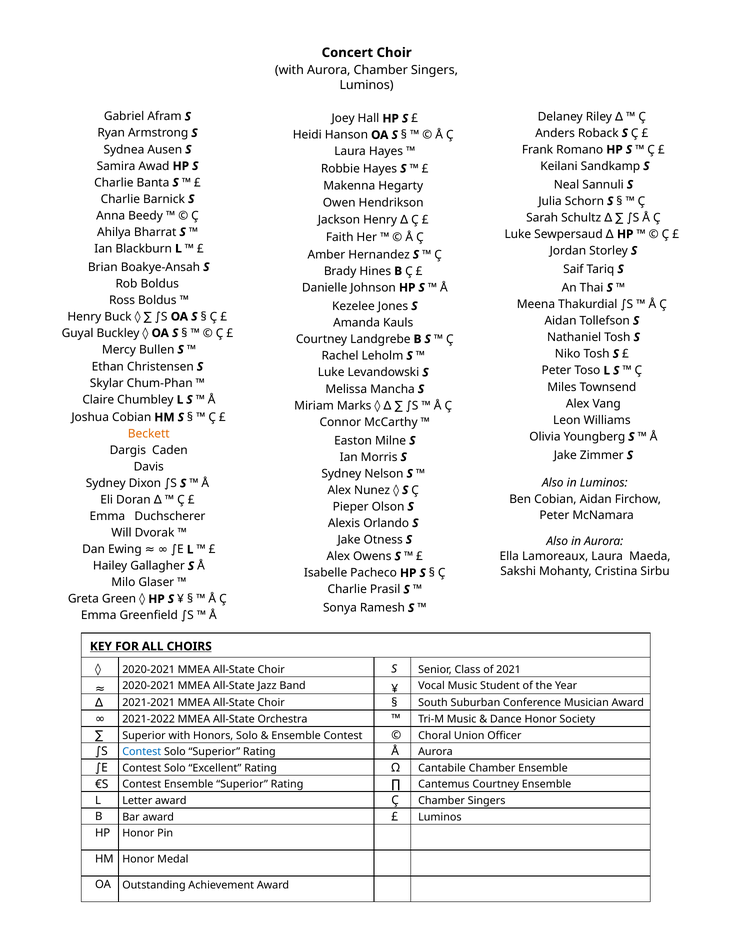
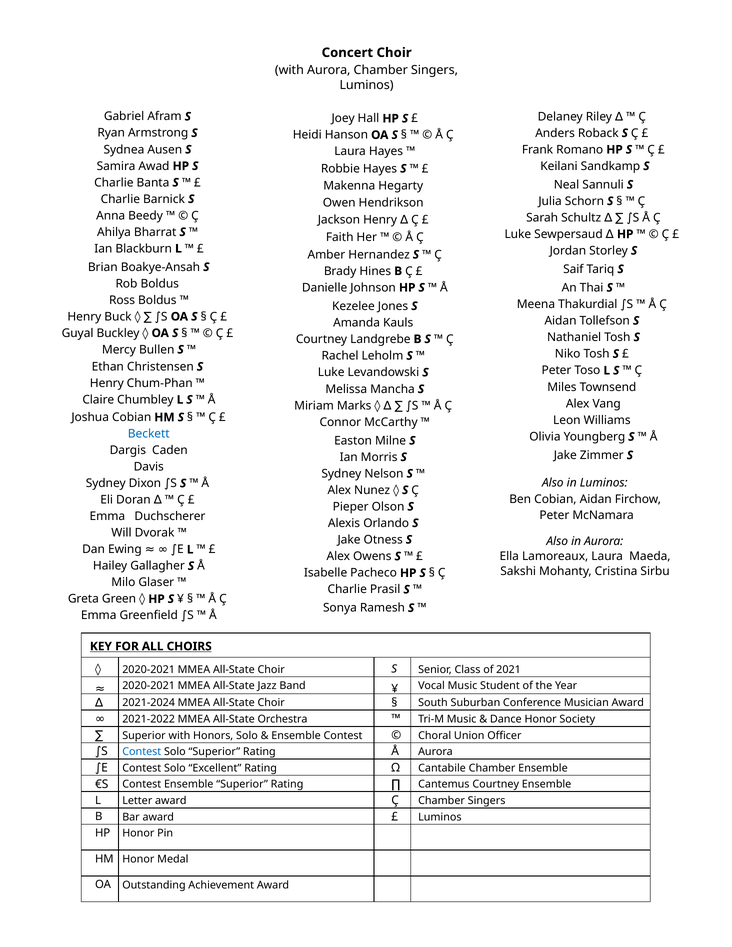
Skylar at (107, 383): Skylar -> Henry
Beckett colour: orange -> blue
2021-2021: 2021-2021 -> 2021-2024
